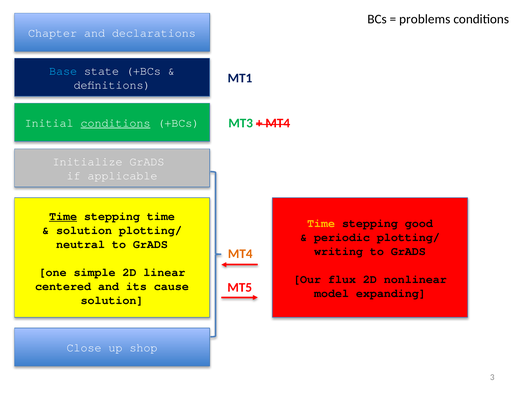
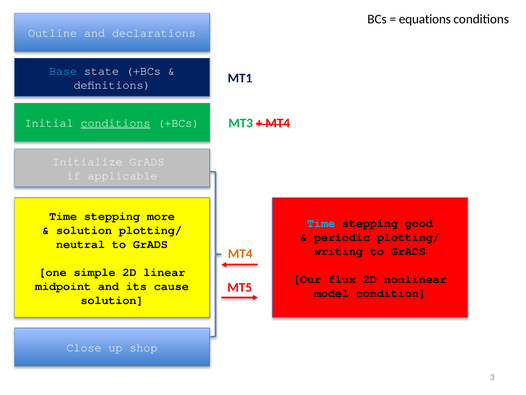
problems: problems -> equations
Chapter: Chapter -> Outline
Time at (63, 216) underline: present -> none
stepping time: time -> more
Time at (321, 223) colour: yellow -> light blue
centered: centered -> midpoint
expanding: expanding -> condition
